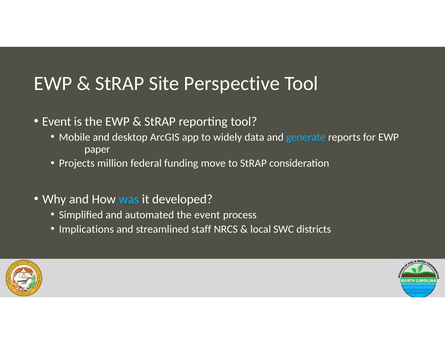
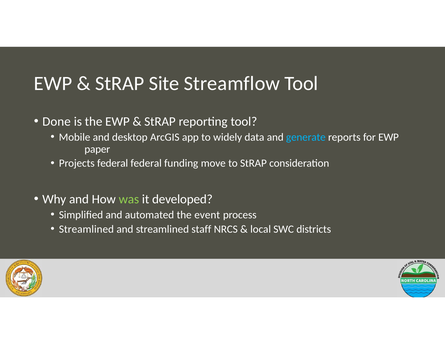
Perspective: Perspective -> Streamflow
Event at (57, 121): Event -> Done
Projects million: million -> federal
was colour: light blue -> light green
Implications at (86, 229): Implications -> Streamlined
